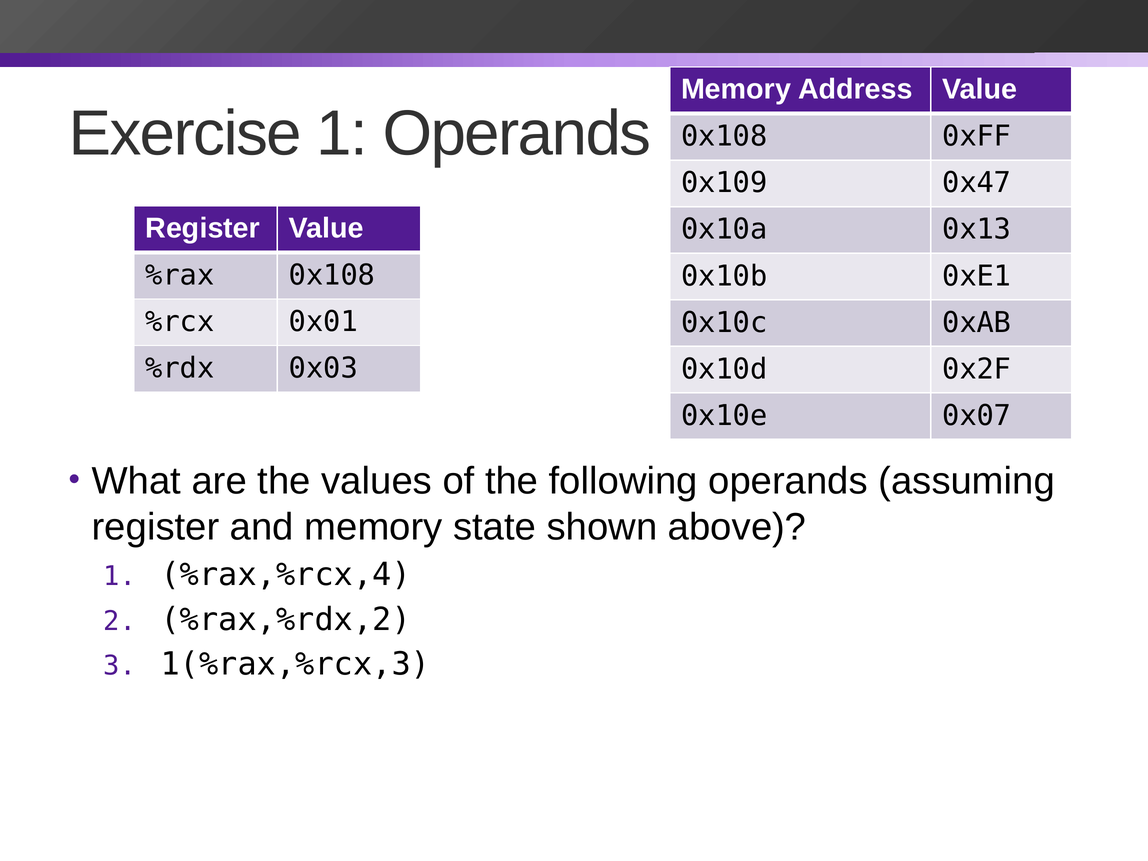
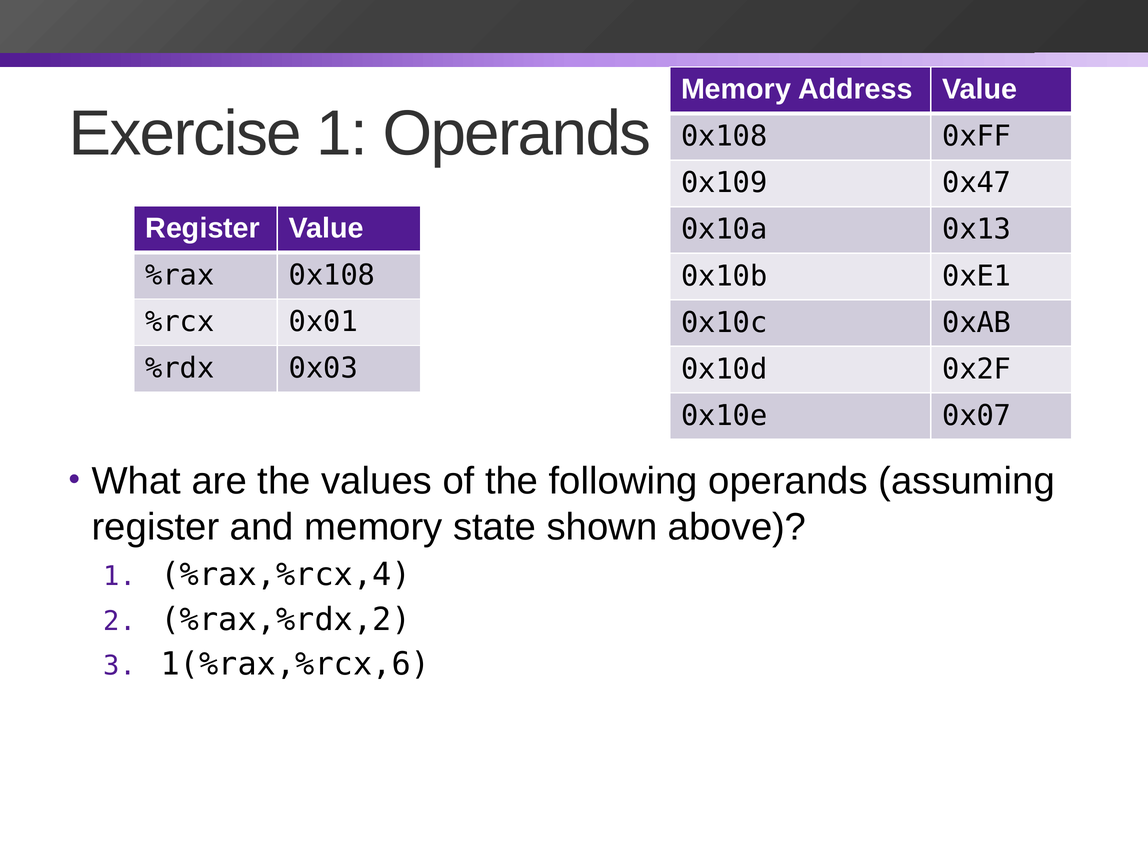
1(%rax,%rcx,3: 1(%rax,%rcx,3 -> 1(%rax,%rcx,6
